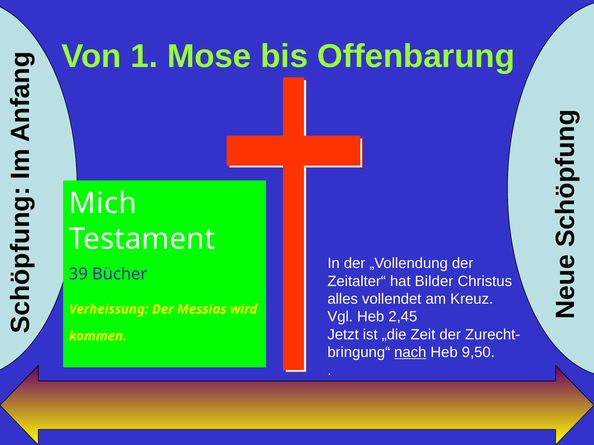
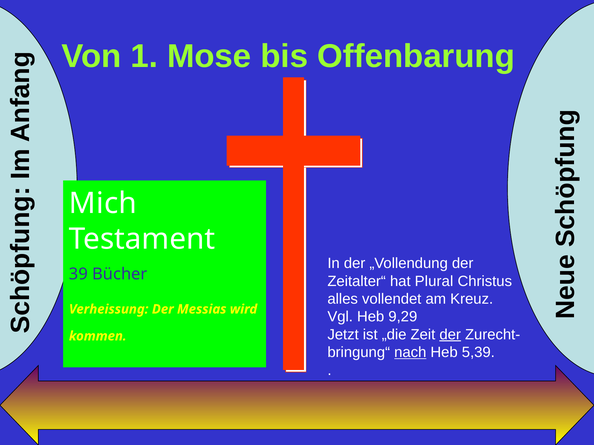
Bilder: Bilder -> Plural
2,45: 2,45 -> 9,29
der at (450, 335) underline: none -> present
9,50: 9,50 -> 5,39
